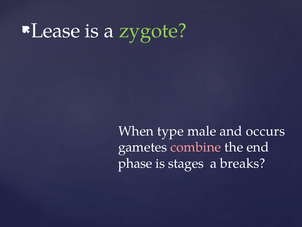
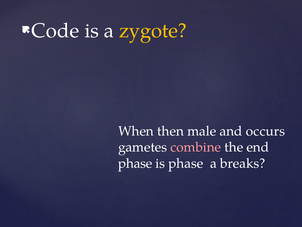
Lease: Lease -> Code
zygote colour: light green -> yellow
type: type -> then
is stages: stages -> phase
